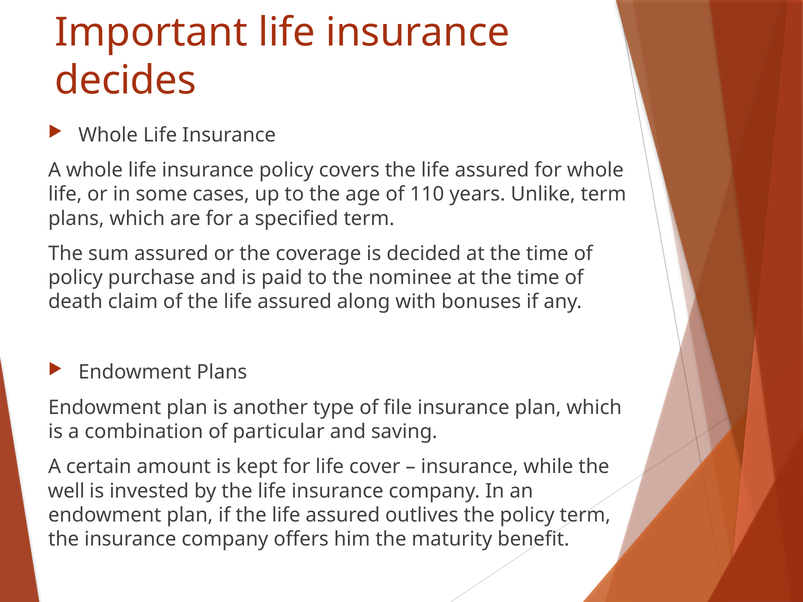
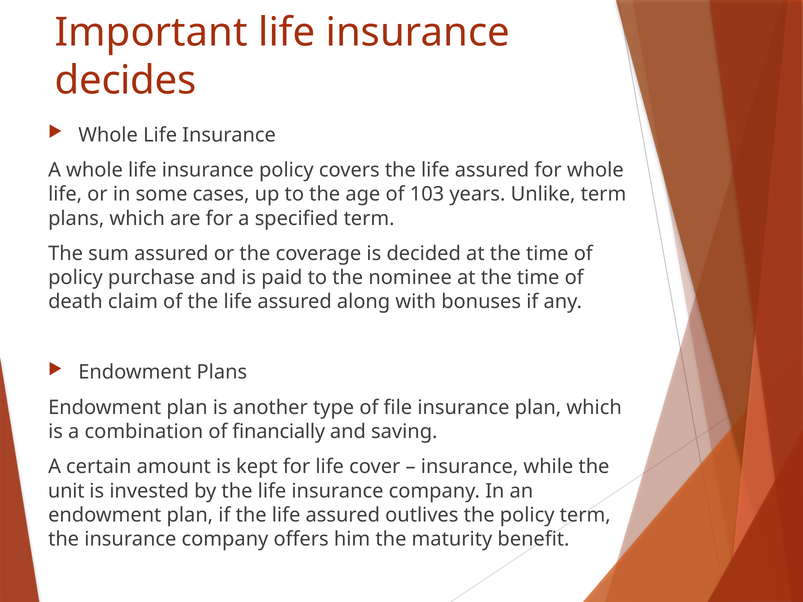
110: 110 -> 103
particular: particular -> financially
well: well -> unit
